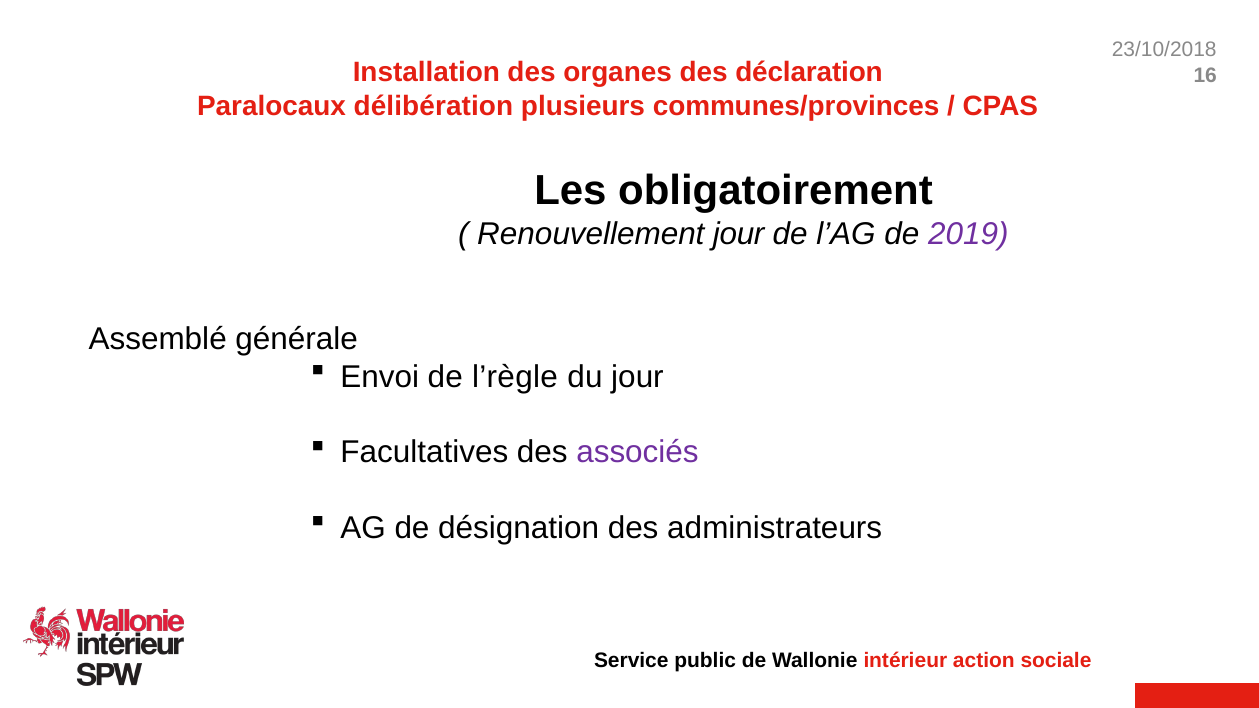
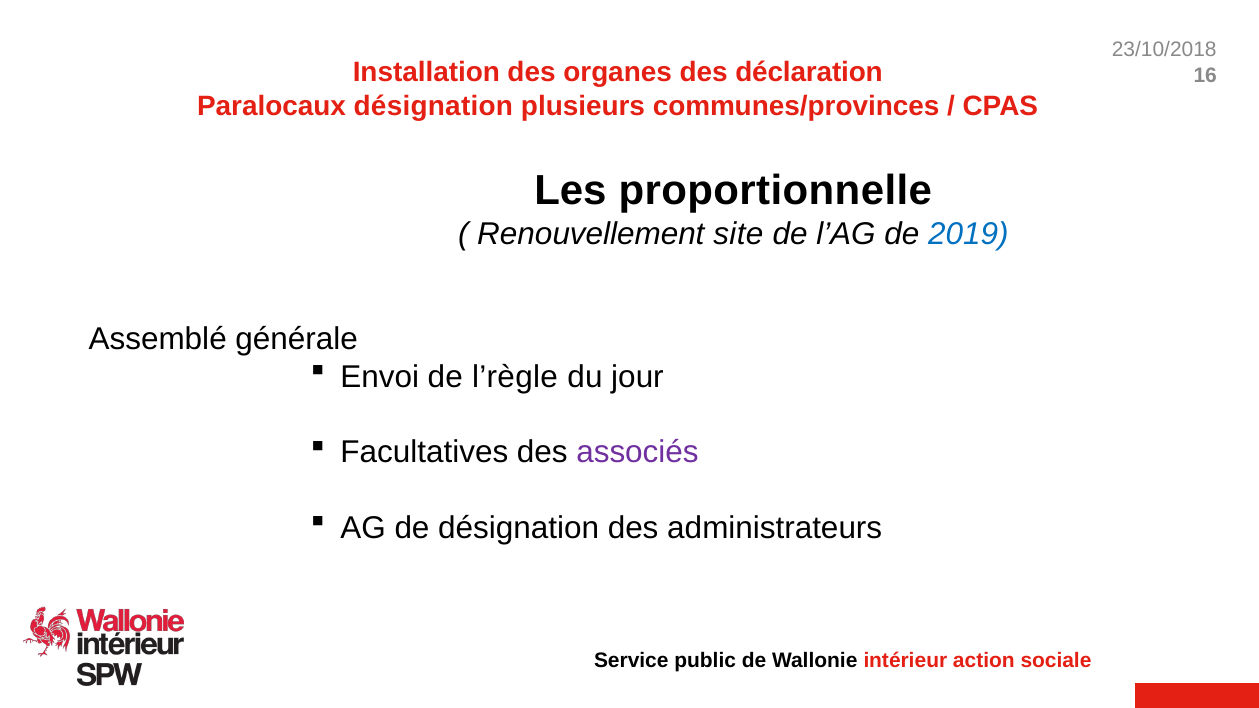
Paralocaux délibération: délibération -> désignation
obligatoirement: obligatoirement -> proportionnelle
Renouvellement jour: jour -> site
2019 colour: purple -> blue
